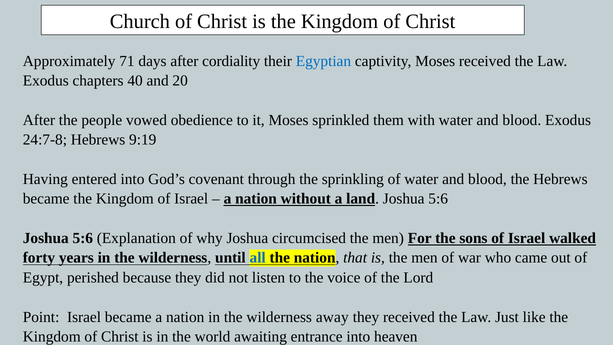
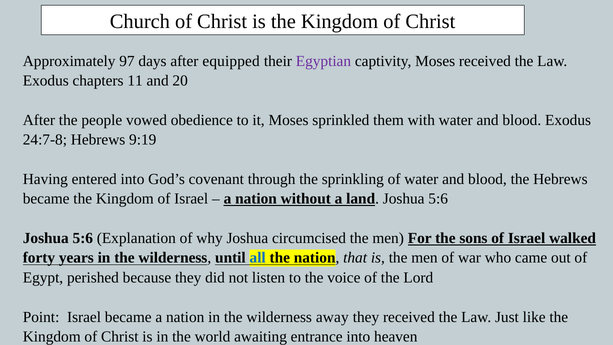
71: 71 -> 97
cordiality: cordiality -> equipped
Egyptian colour: blue -> purple
40: 40 -> 11
